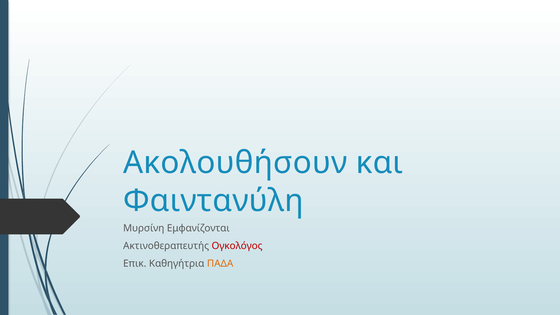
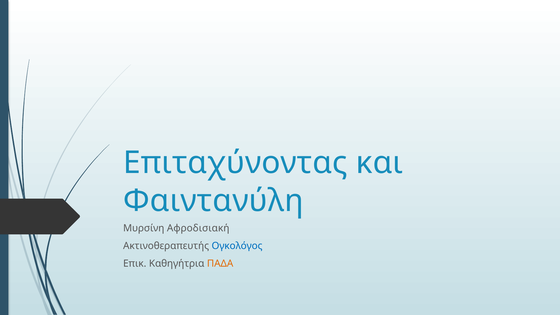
Ακολουθήσουν: Ακολουθήσουν -> Επιταχύνοντας
Εμφανίζονται: Εμφανίζονται -> Αφροδισιακή
Ογκολόγος colour: red -> blue
